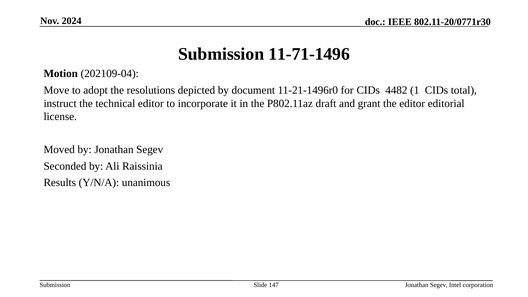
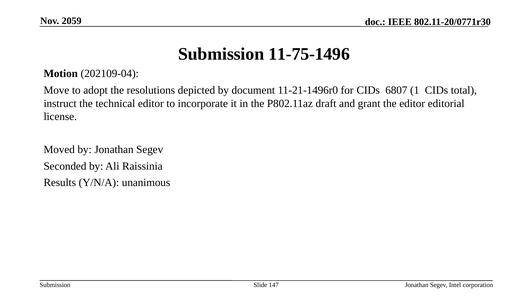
2024: 2024 -> 2059
11-71-1496: 11-71-1496 -> 11-75-1496
4482: 4482 -> 6807
